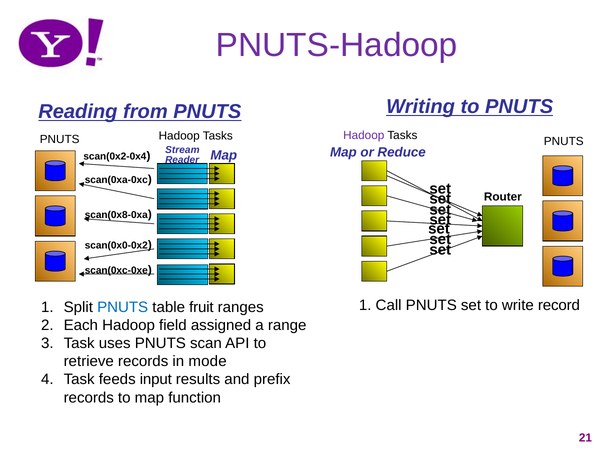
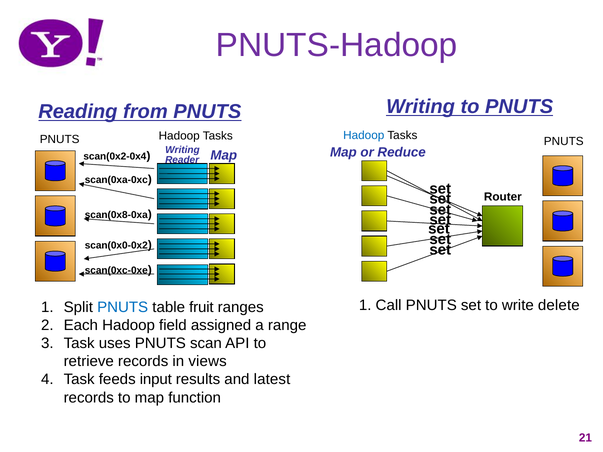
Hadoop at (364, 135) colour: purple -> blue
Stream at (182, 150): Stream -> Writing
record: record -> delete
mode: mode -> views
prefix: prefix -> latest
